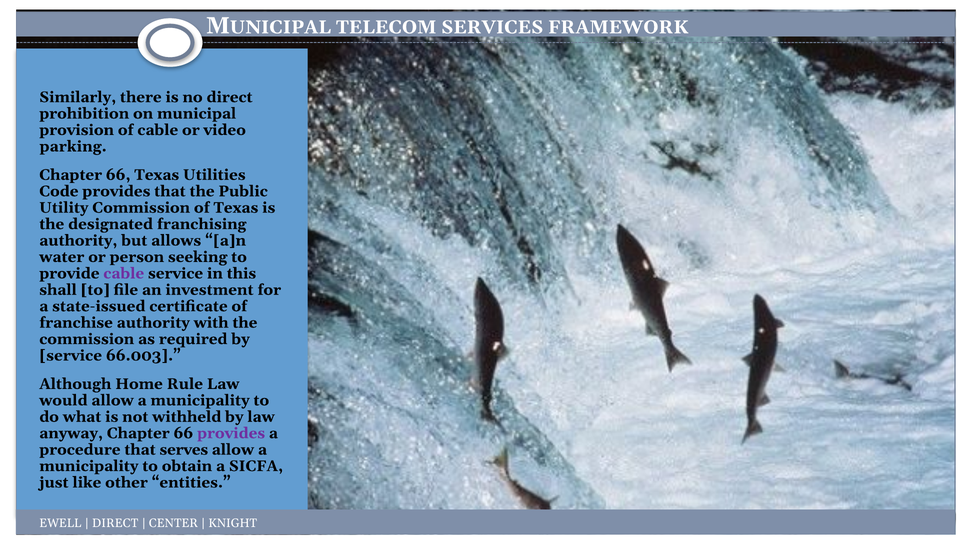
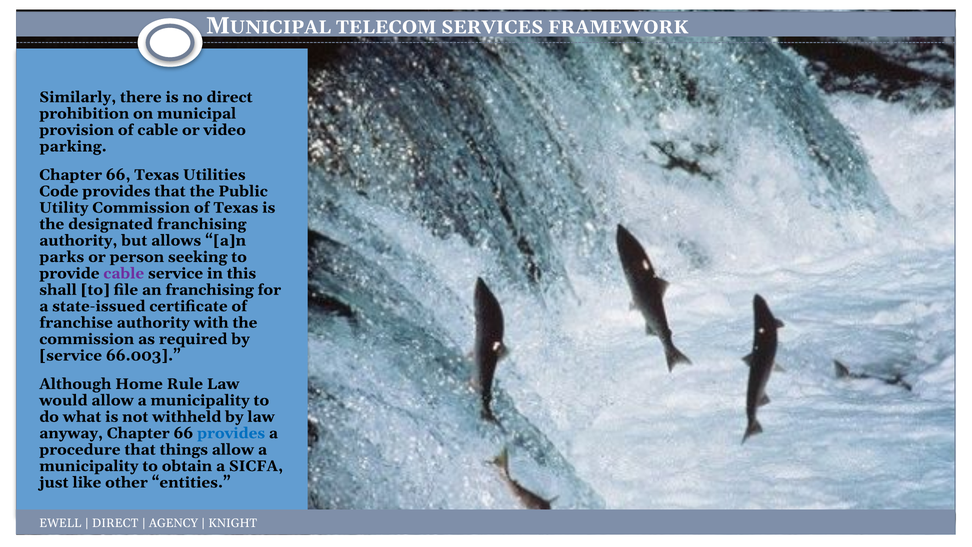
water: water -> parks
an investment: investment -> franchising
provides at (231, 433) colour: purple -> blue
serves: serves -> things
CENTER: CENTER -> AGENCY
